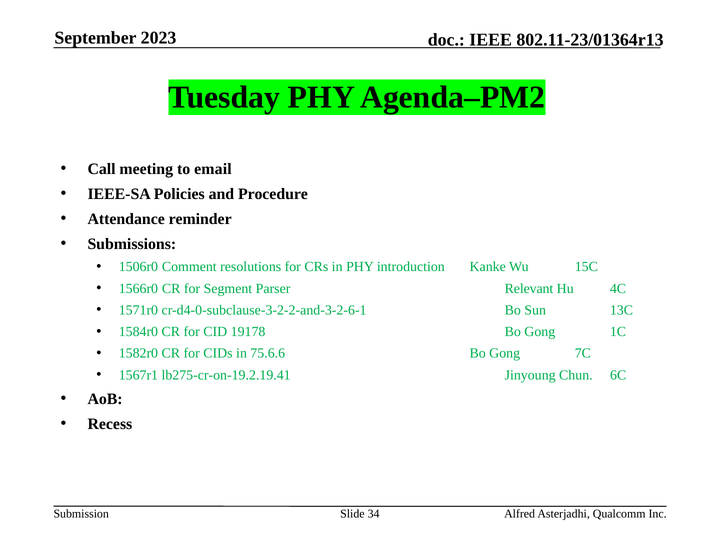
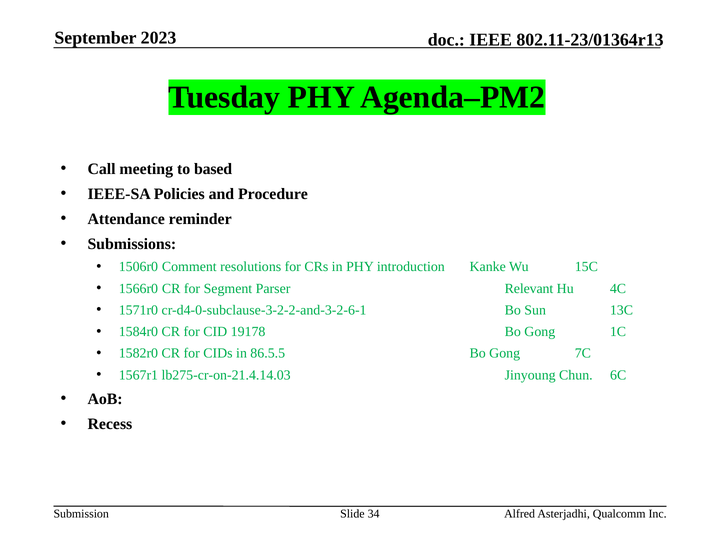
email: email -> based
75.6.6: 75.6.6 -> 86.5.5
lb275-cr-on-19.2.19.41: lb275-cr-on-19.2.19.41 -> lb275-cr-on-21.4.14.03
